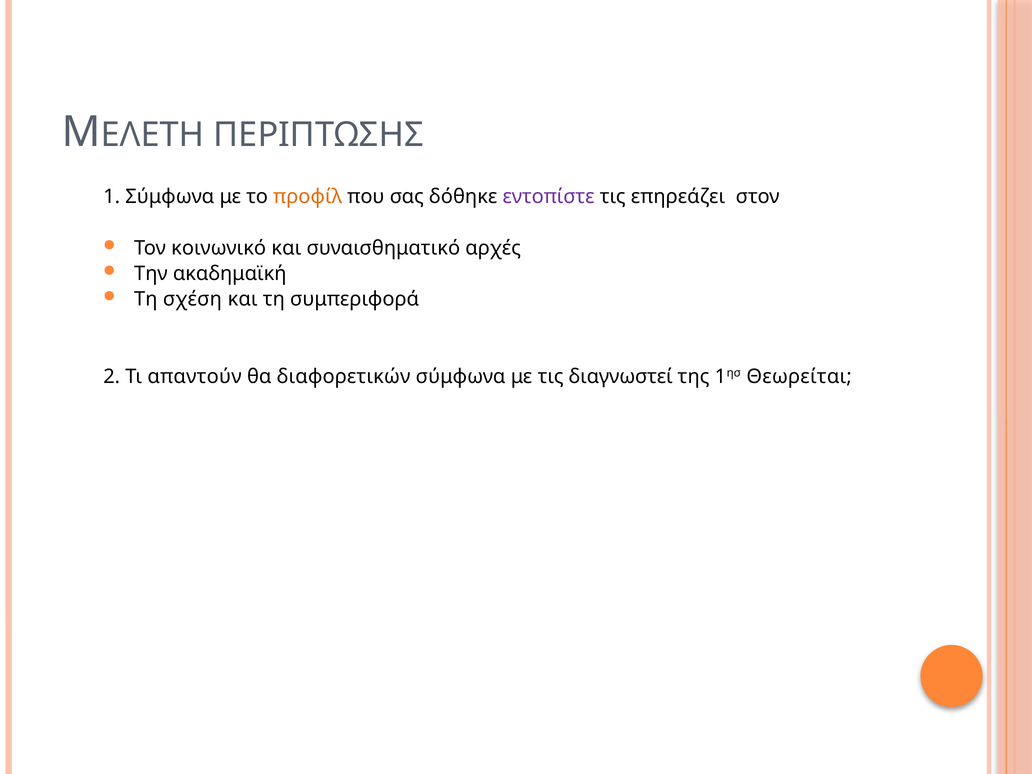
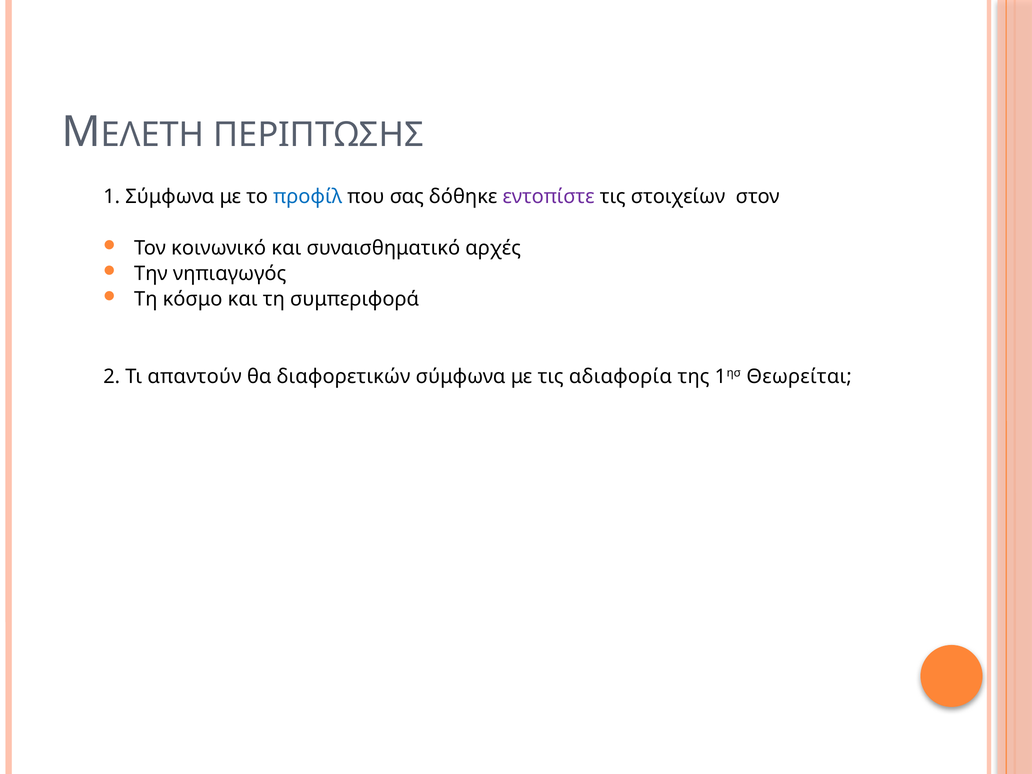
προφίλ colour: orange -> blue
επηρεάζει: επηρεάζει -> στοιχείων
ακαδημαϊκή: ακαδημαϊκή -> νηπιαγωγός
σχέση: σχέση -> κόσμο
διαγνωστεί: διαγνωστεί -> αδιαφορία
